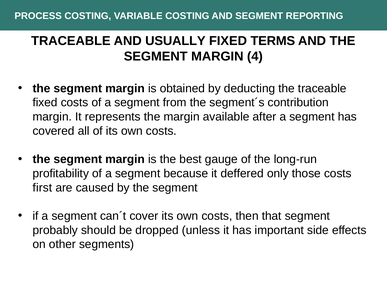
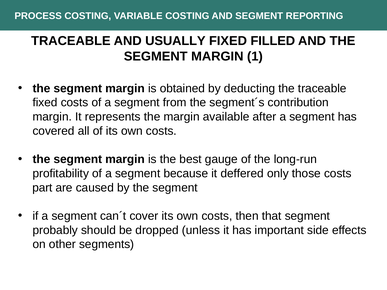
TERMS: TERMS -> FILLED
4: 4 -> 1
first: first -> part
